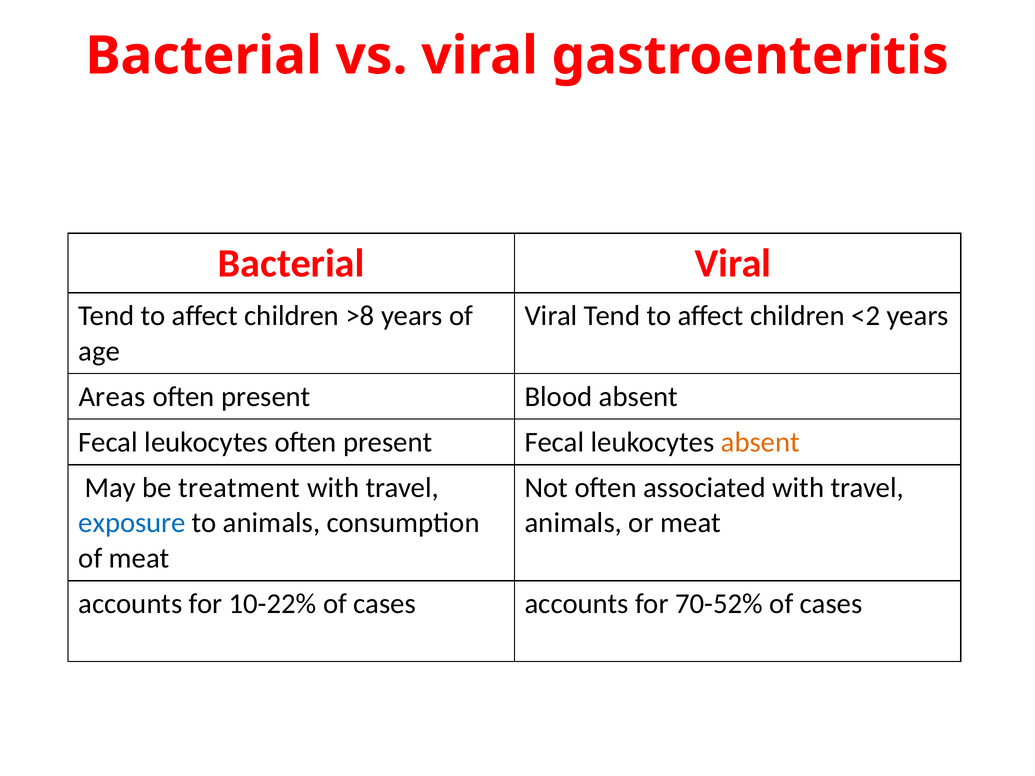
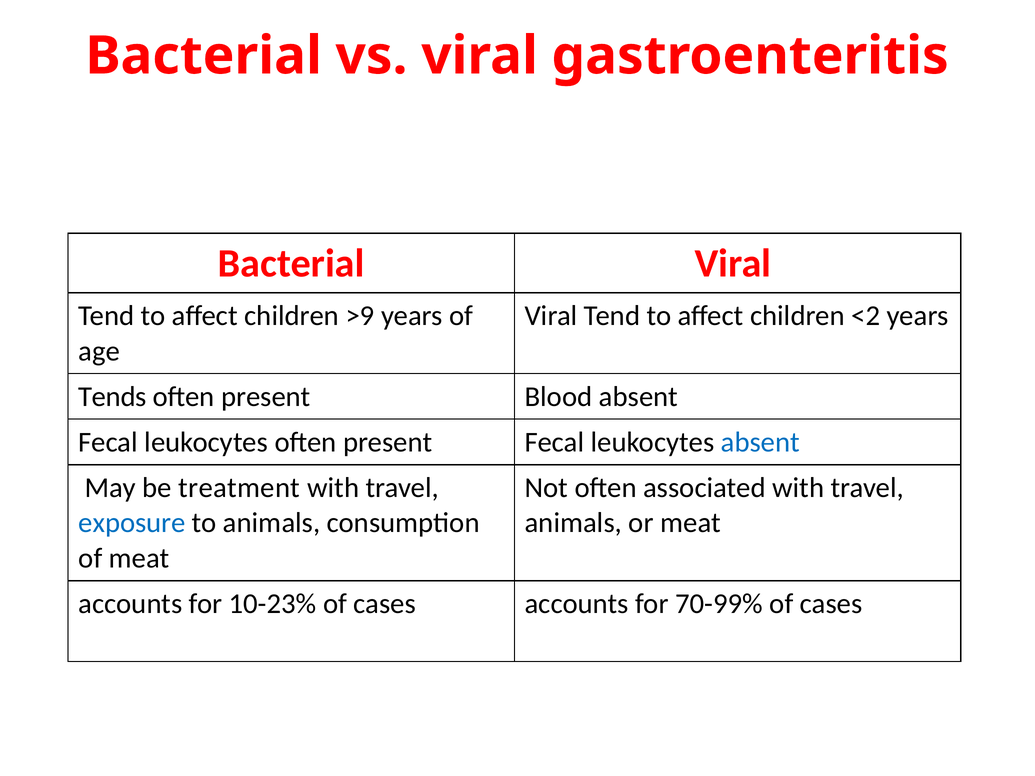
>8: >8 -> >9
Areas: Areas -> Tends
absent at (760, 442) colour: orange -> blue
10-22%: 10-22% -> 10-23%
70-52%: 70-52% -> 70-99%
